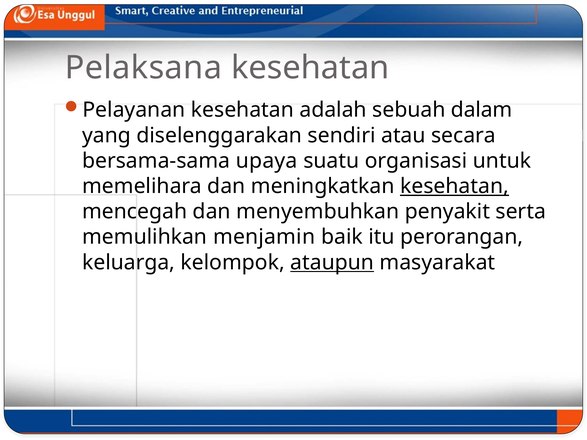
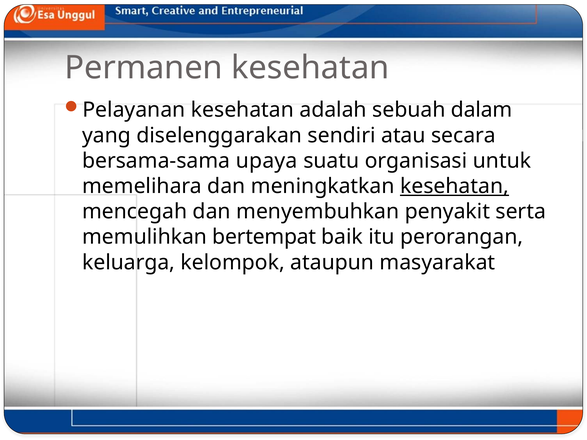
Pelaksana: Pelaksana -> Permanen
menjamin: menjamin -> bertempat
ataupun underline: present -> none
